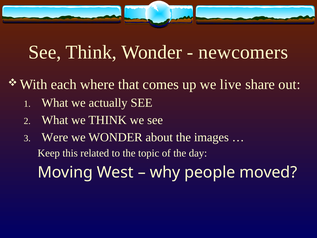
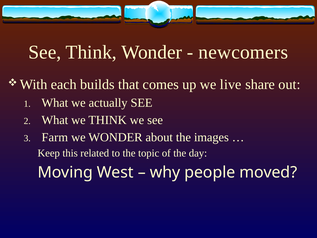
where: where -> builds
Were: Were -> Farm
